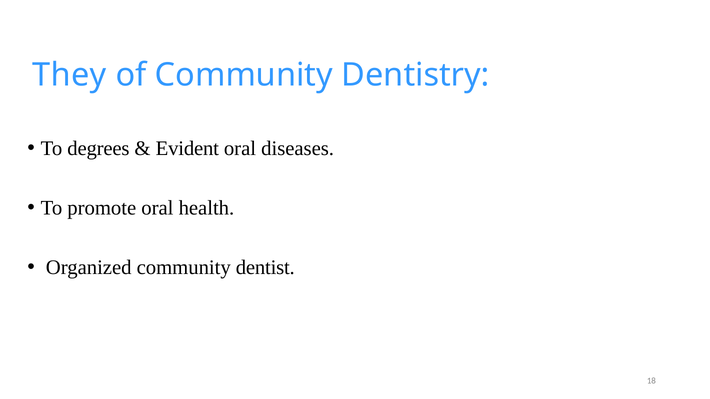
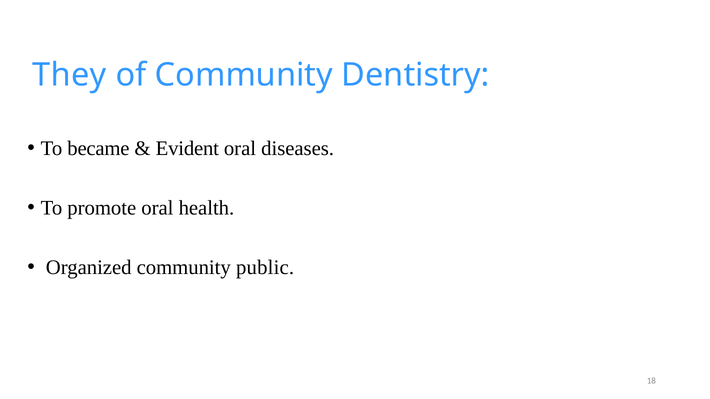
degrees: degrees -> became
dentist: dentist -> public
